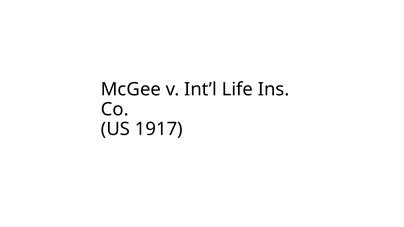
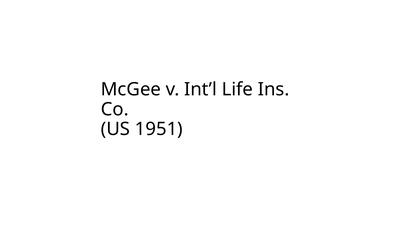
1917: 1917 -> 1951
